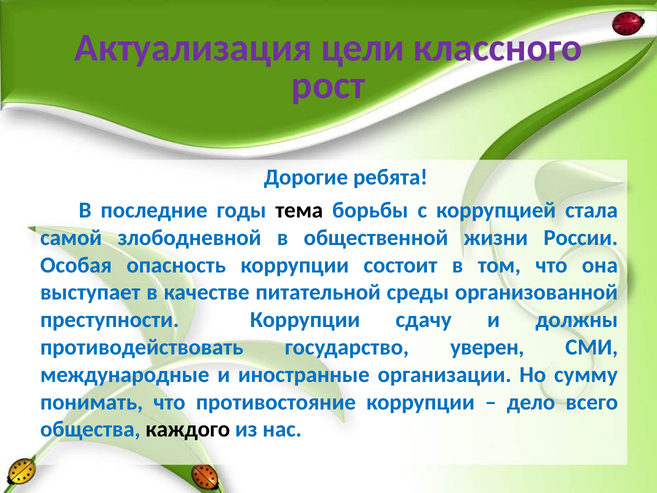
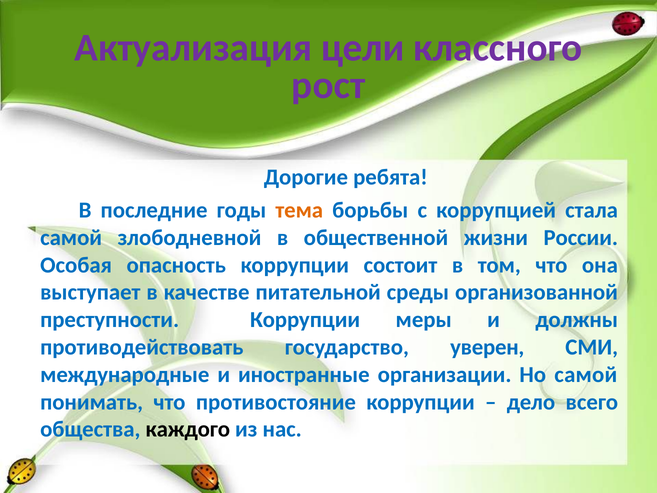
тема colour: black -> orange
сдачу: сдачу -> меры
Но сумму: сумму -> самой
